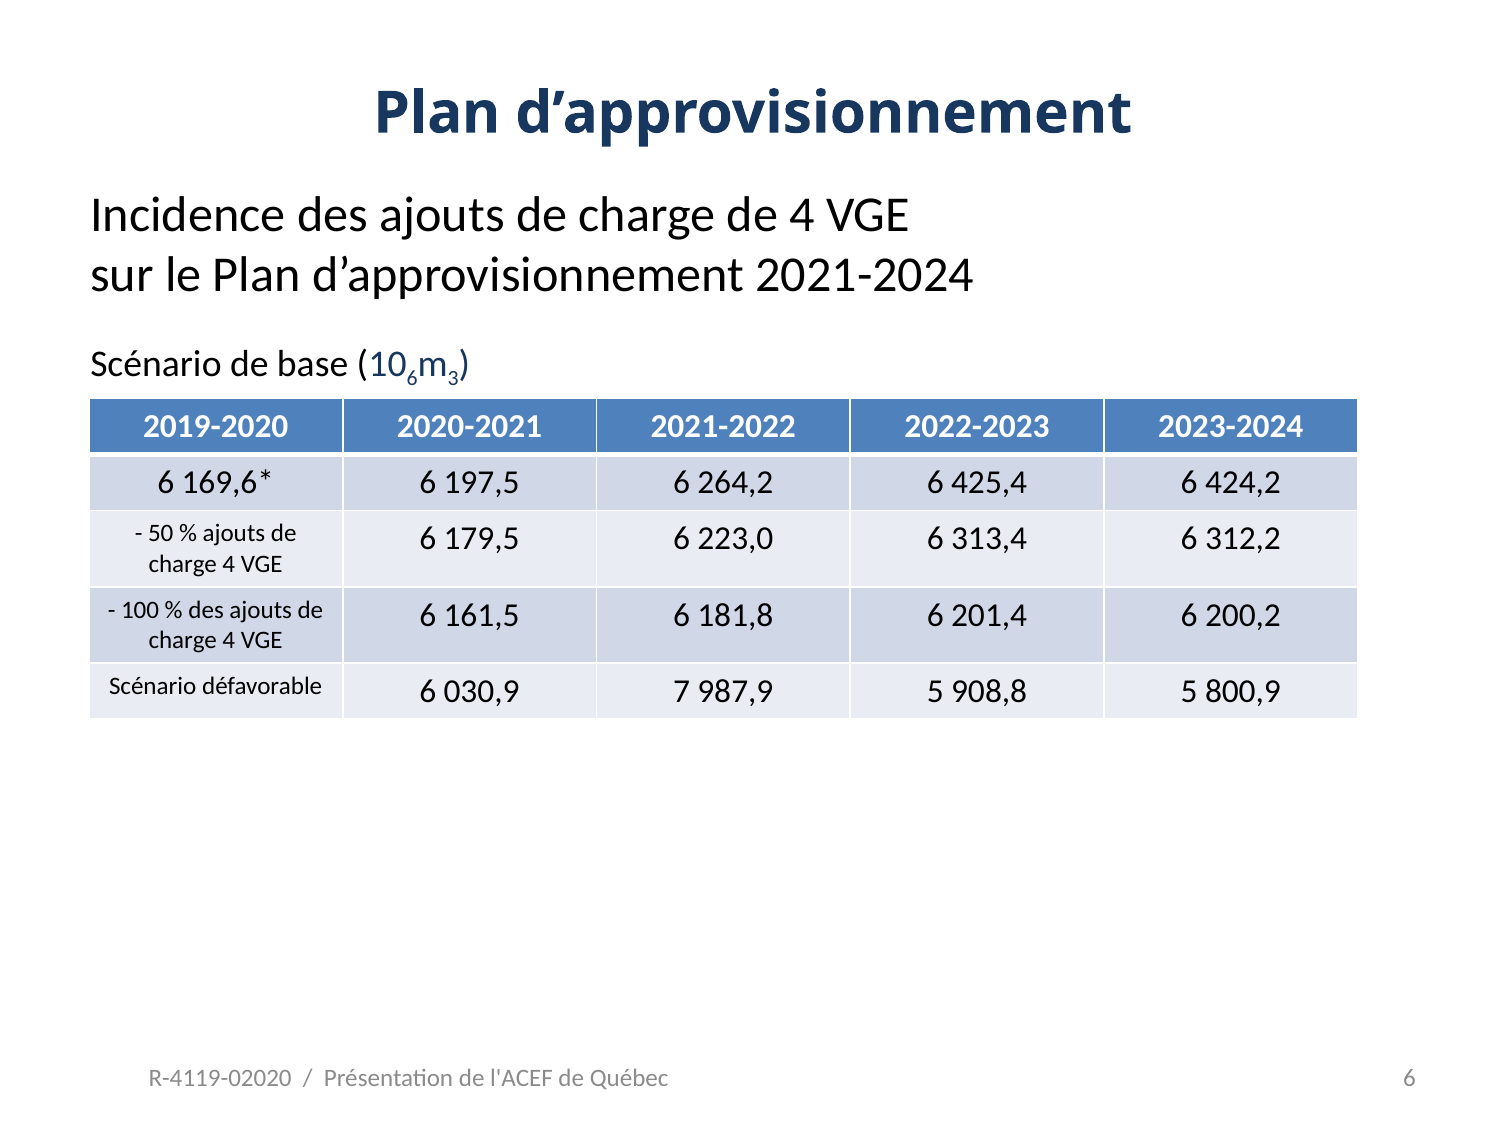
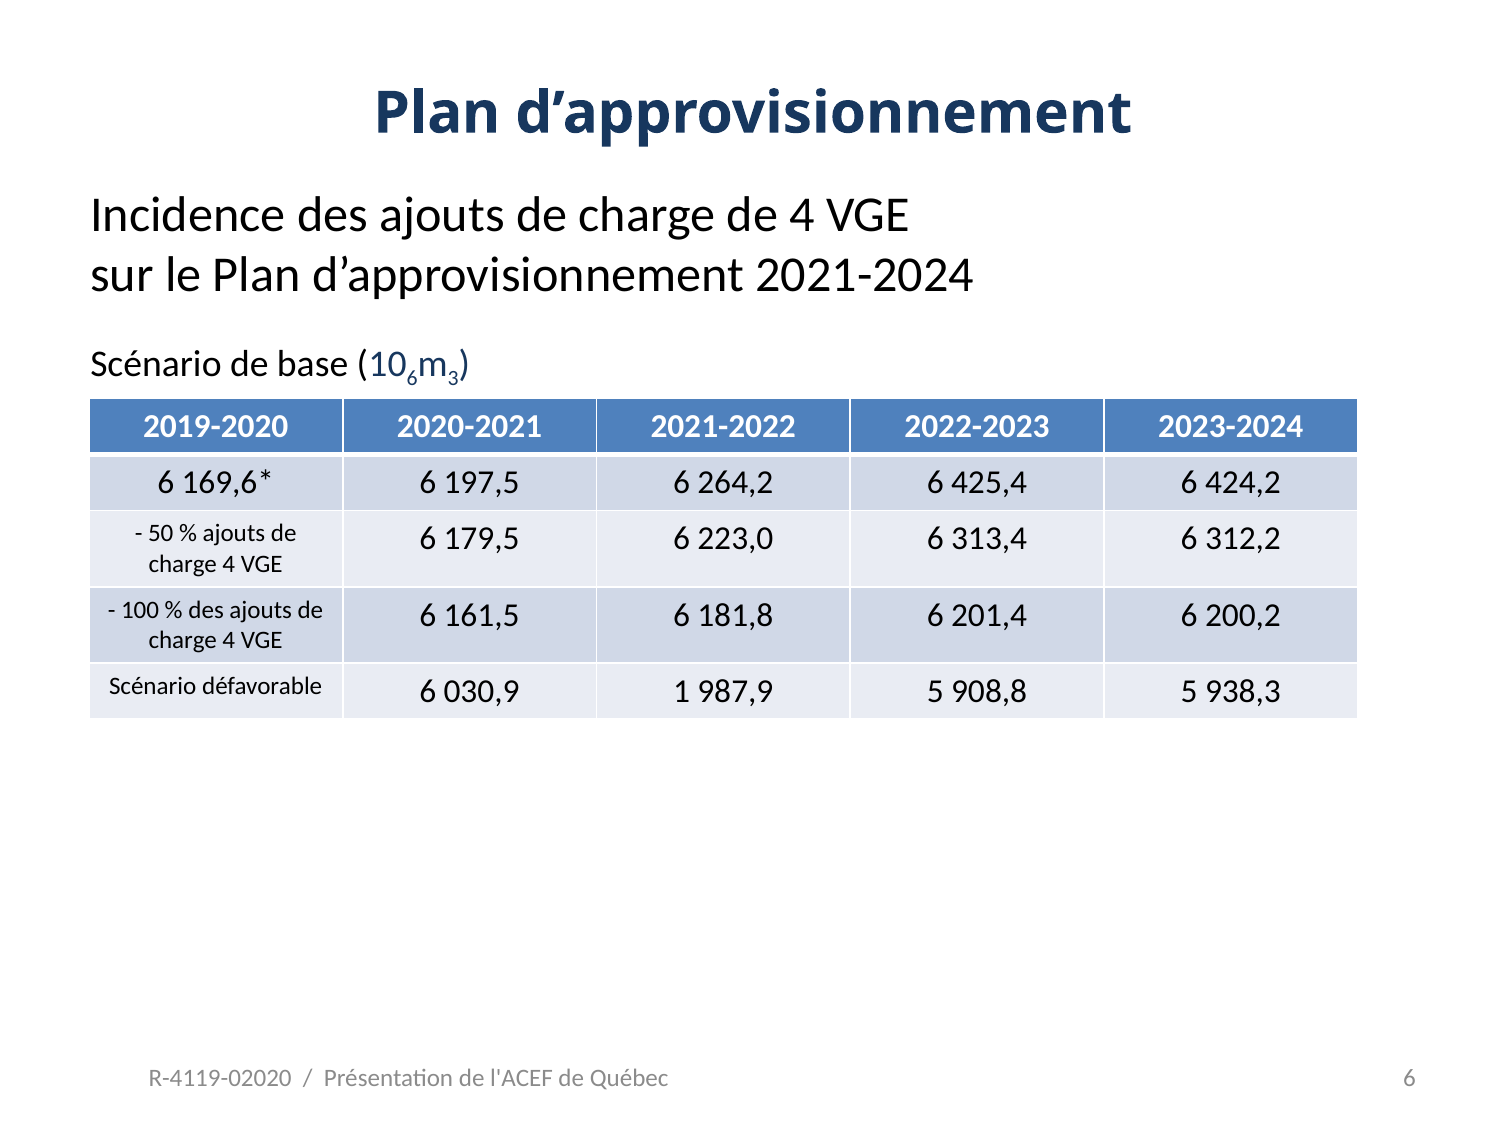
7: 7 -> 1
800,9: 800,9 -> 938,3
